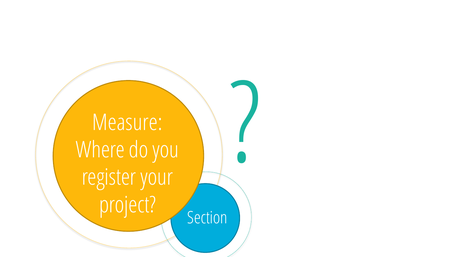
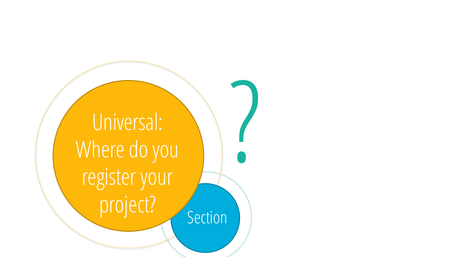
Measure: Measure -> Universal
